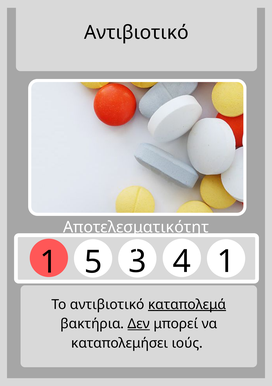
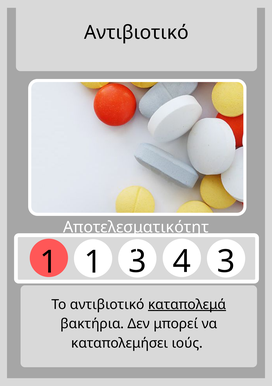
1 5: 5 -> 1
4 1: 1 -> 3
Δεν underline: present -> none
